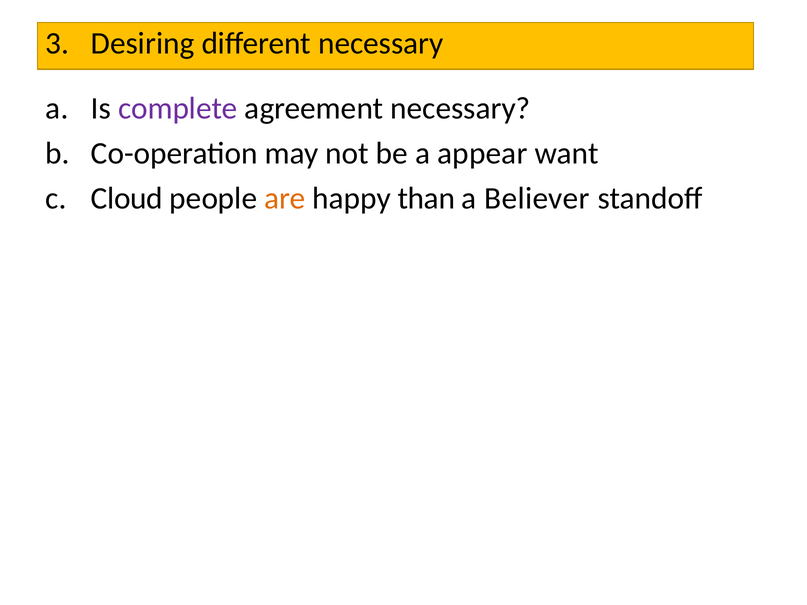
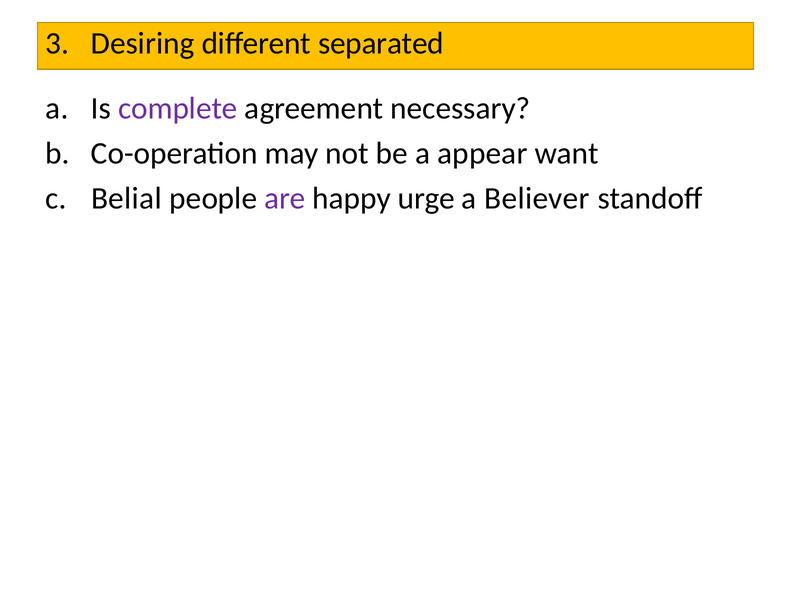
different necessary: necessary -> separated
Cloud: Cloud -> Belial
are colour: orange -> purple
than: than -> urge
